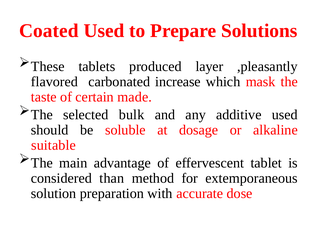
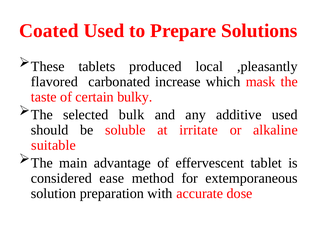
layer: layer -> local
made: made -> bulky
dosage: dosage -> irritate
than: than -> ease
